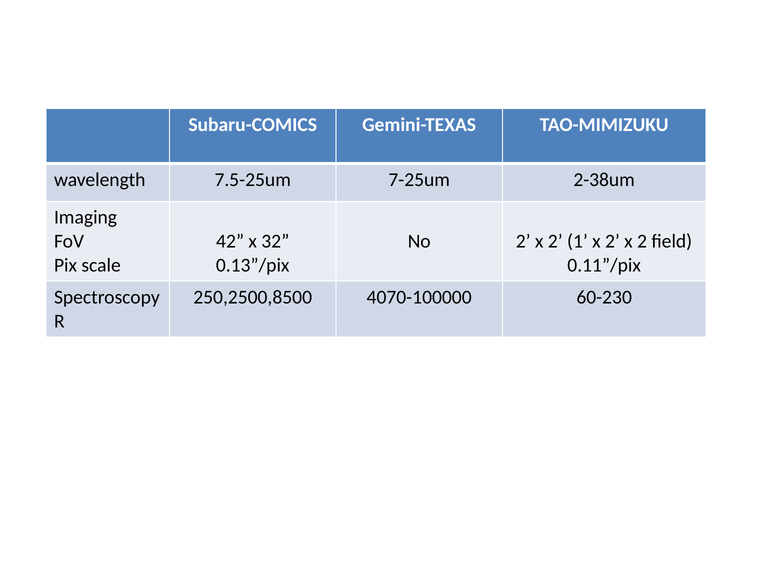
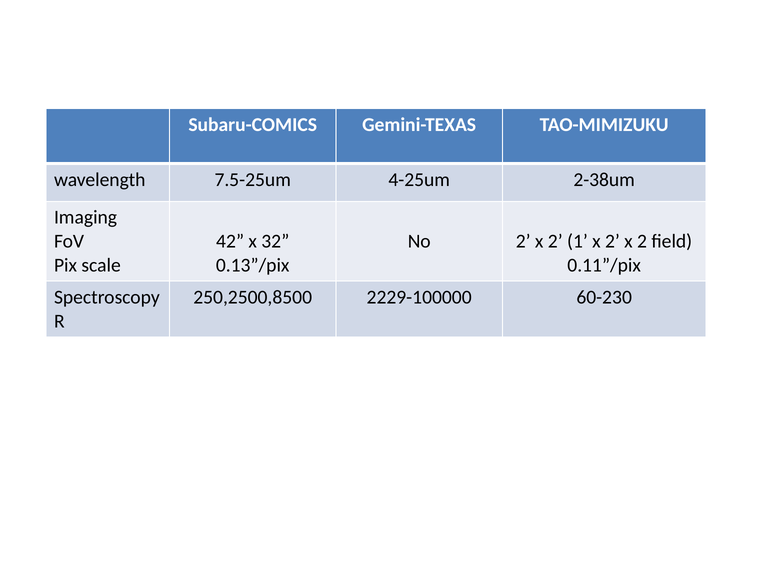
7-25um: 7-25um -> 4-25um
4070-100000: 4070-100000 -> 2229-100000
